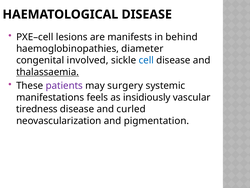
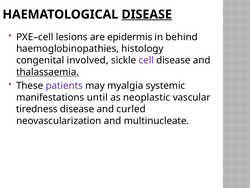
DISEASE at (147, 14) underline: none -> present
manifests: manifests -> epidermis
diameter: diameter -> histology
cell colour: blue -> purple
surgery: surgery -> myalgia
feels: feels -> until
insidiously: insidiously -> neoplastic
pigmentation: pigmentation -> multinucleate
